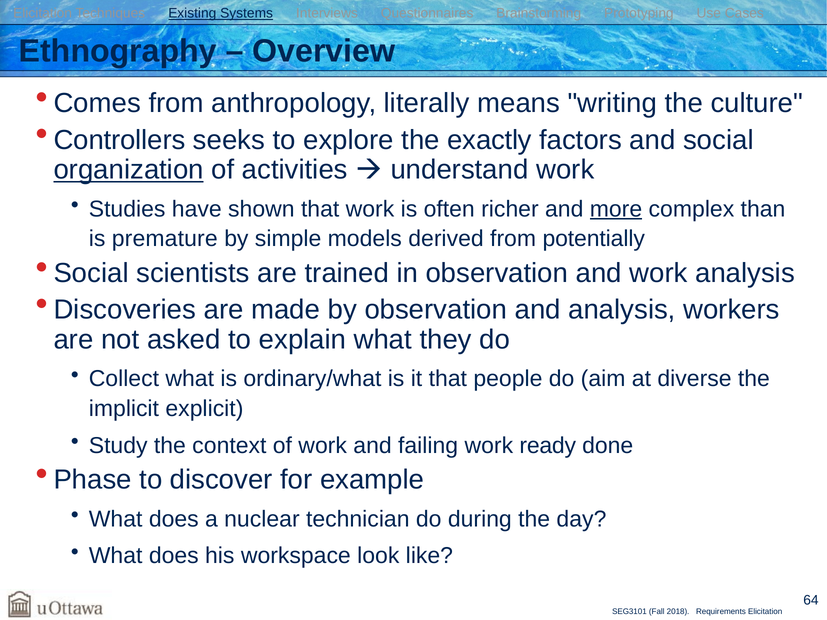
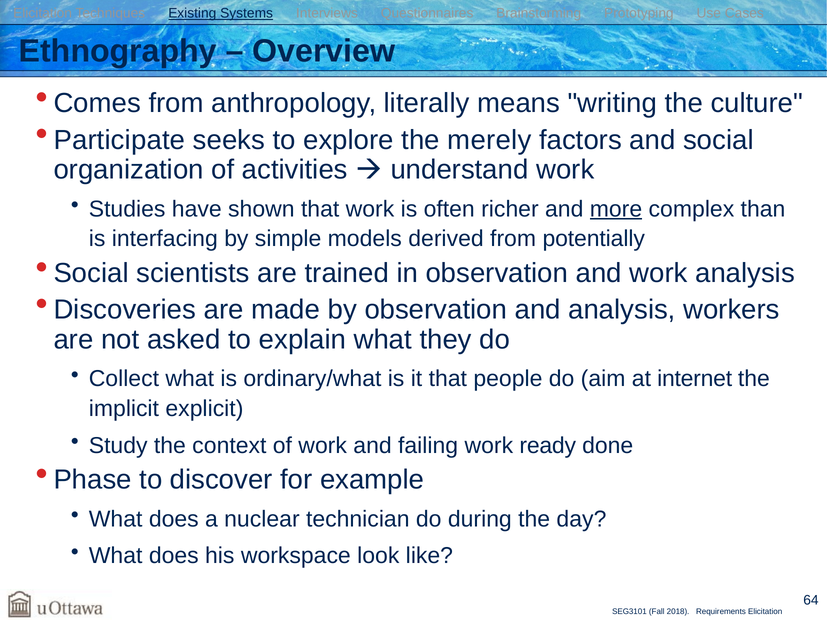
Controllers: Controllers -> Participate
exactly: exactly -> merely
organization underline: present -> none
premature: premature -> interfacing
diverse: diverse -> internet
